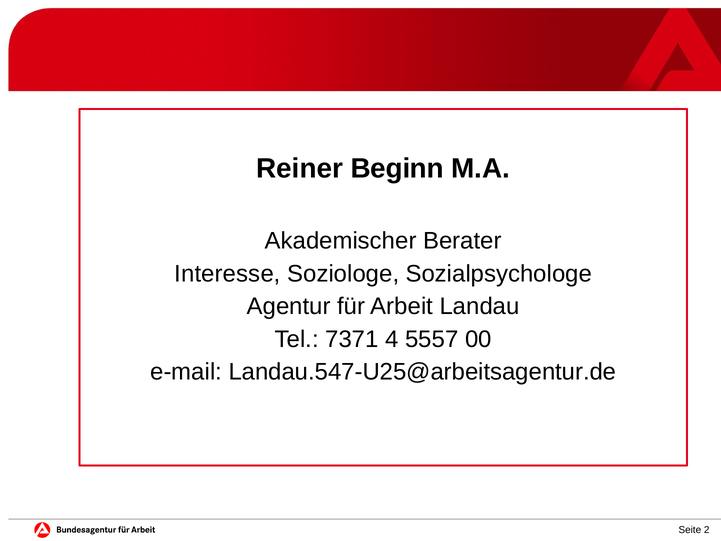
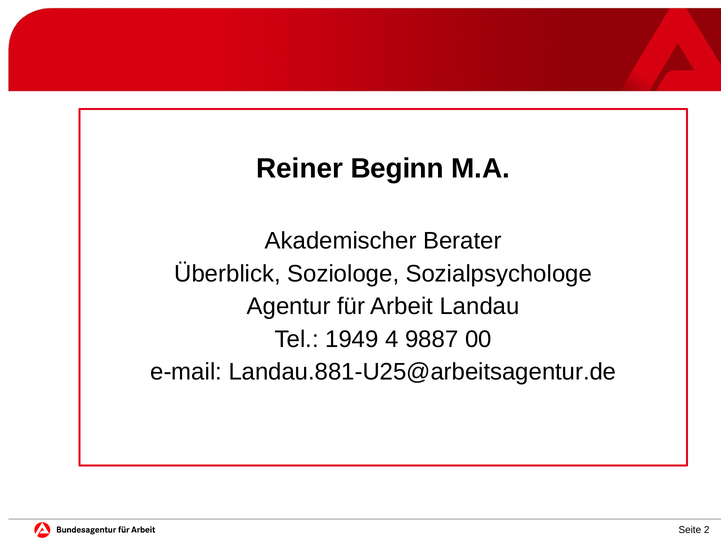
Interesse: Interesse -> Überblick
7371: 7371 -> 1949
5557: 5557 -> 9887
Landau.547-U25@arbeitsagentur.de: Landau.547-U25@arbeitsagentur.de -> Landau.881-U25@arbeitsagentur.de
